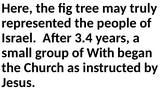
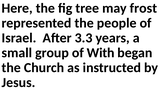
truly: truly -> frost
3.4: 3.4 -> 3.3
